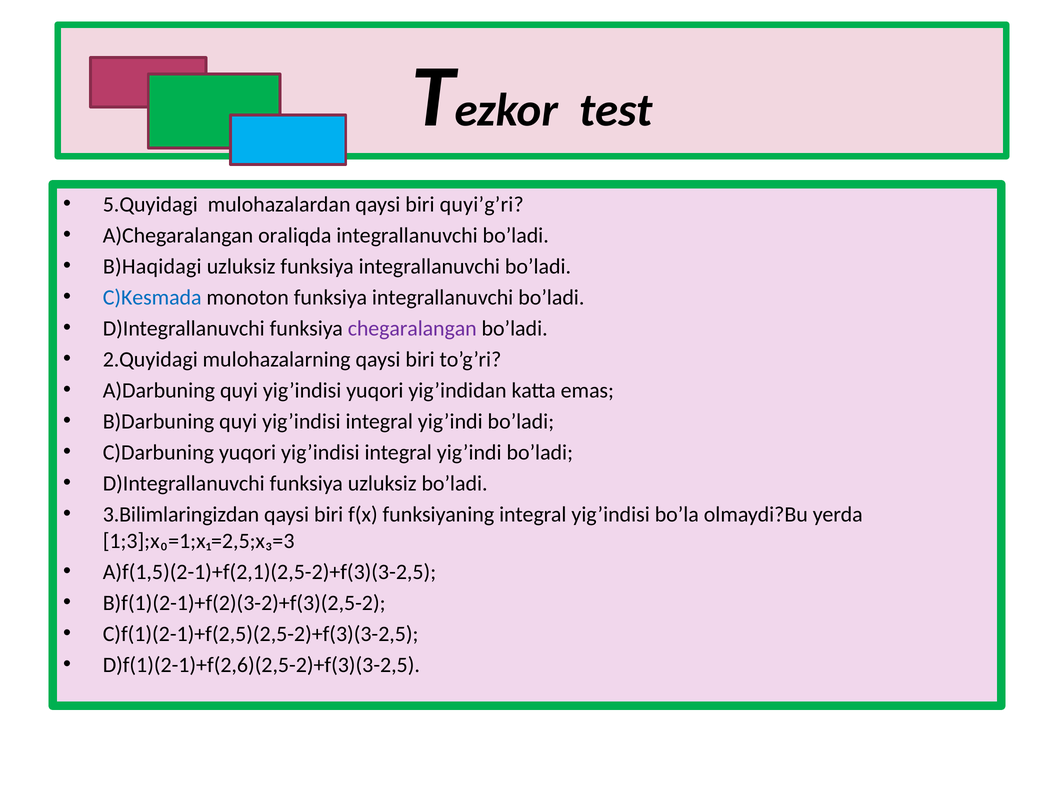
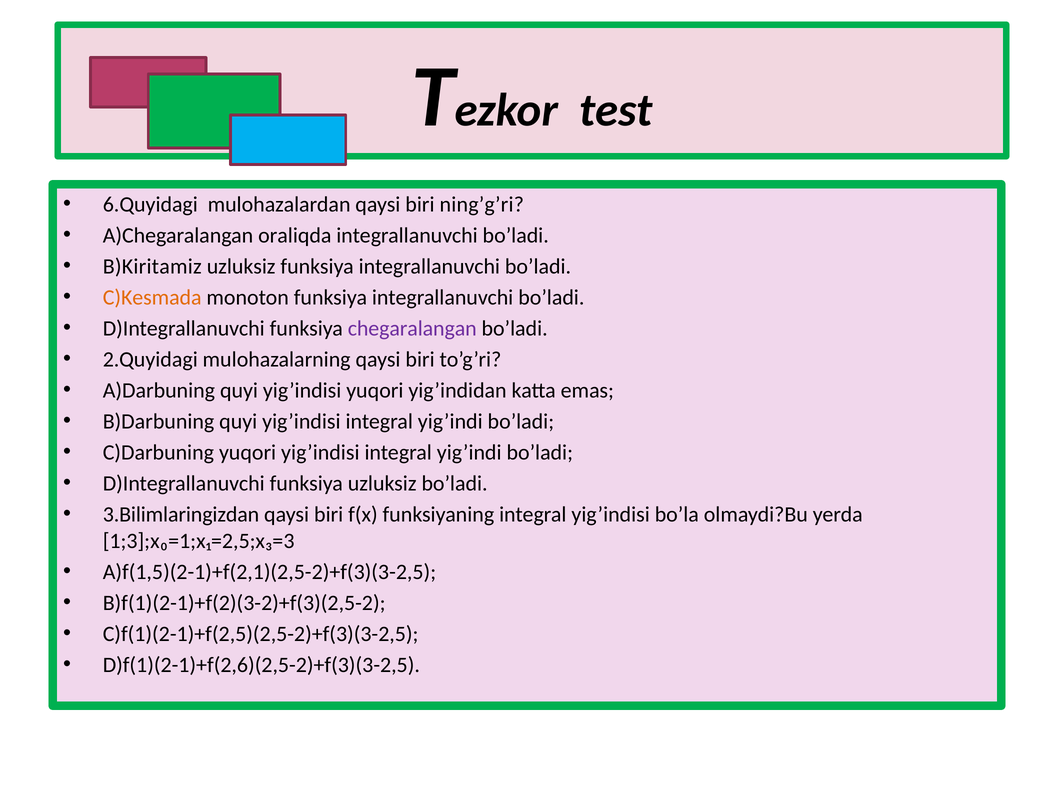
5.Quyidagi: 5.Quyidagi -> 6.Quyidagi
quyi’g’ri: quyi’g’ri -> ning’g’ri
B)Haqidagi: B)Haqidagi -> B)Kiritamiz
C)Kesmada colour: blue -> orange
